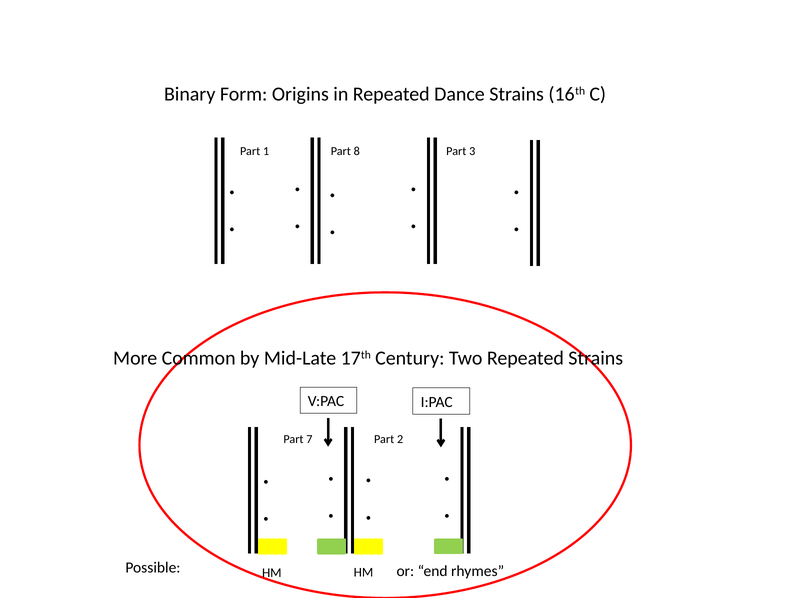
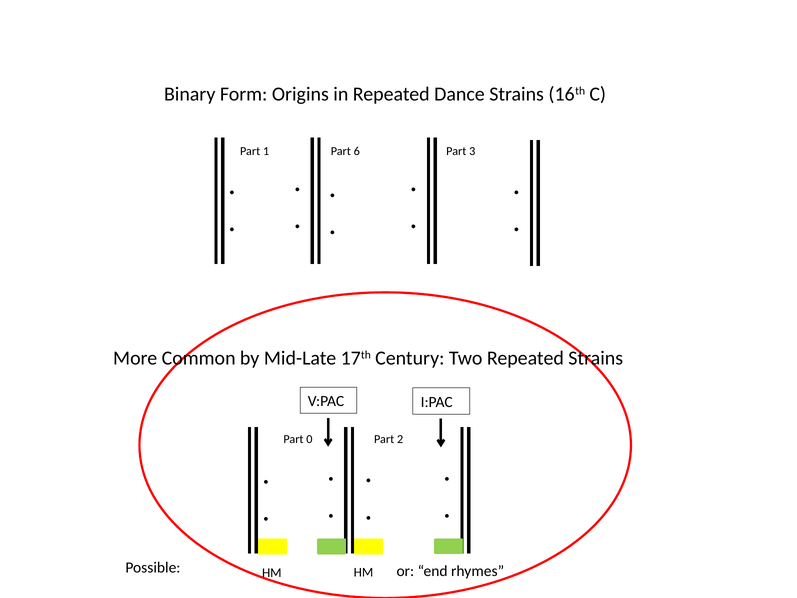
8: 8 -> 6
7: 7 -> 0
